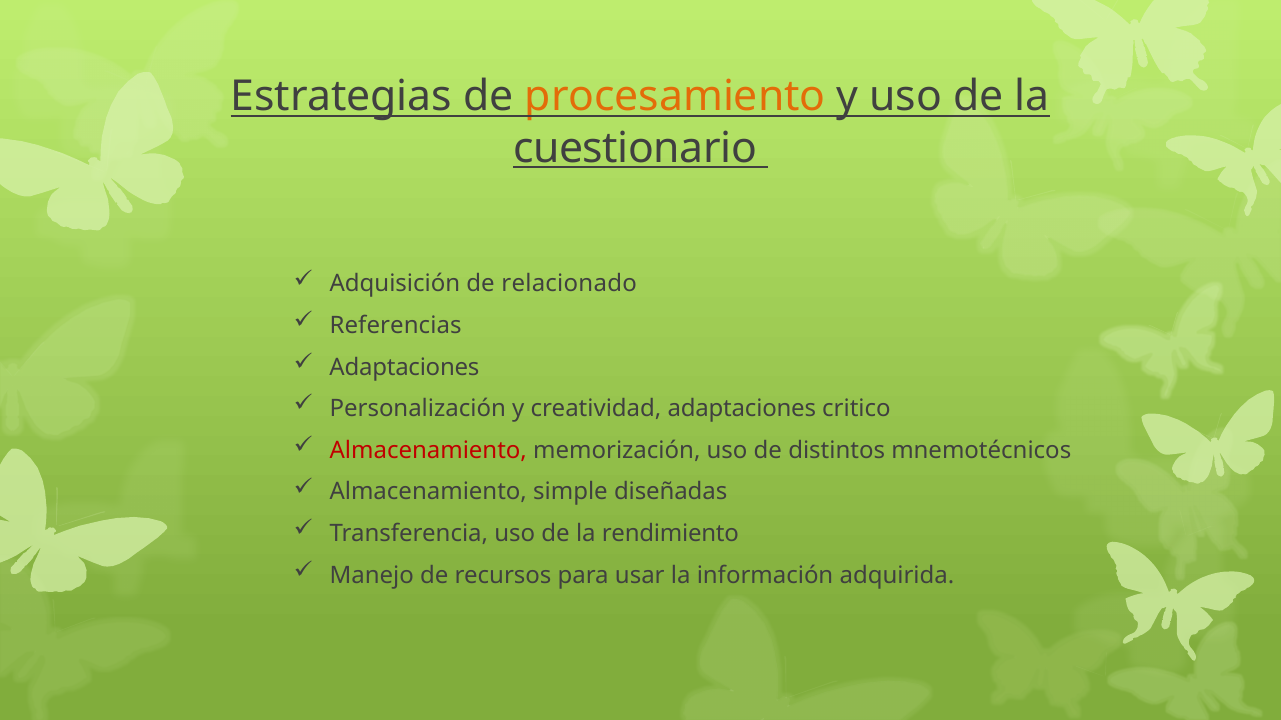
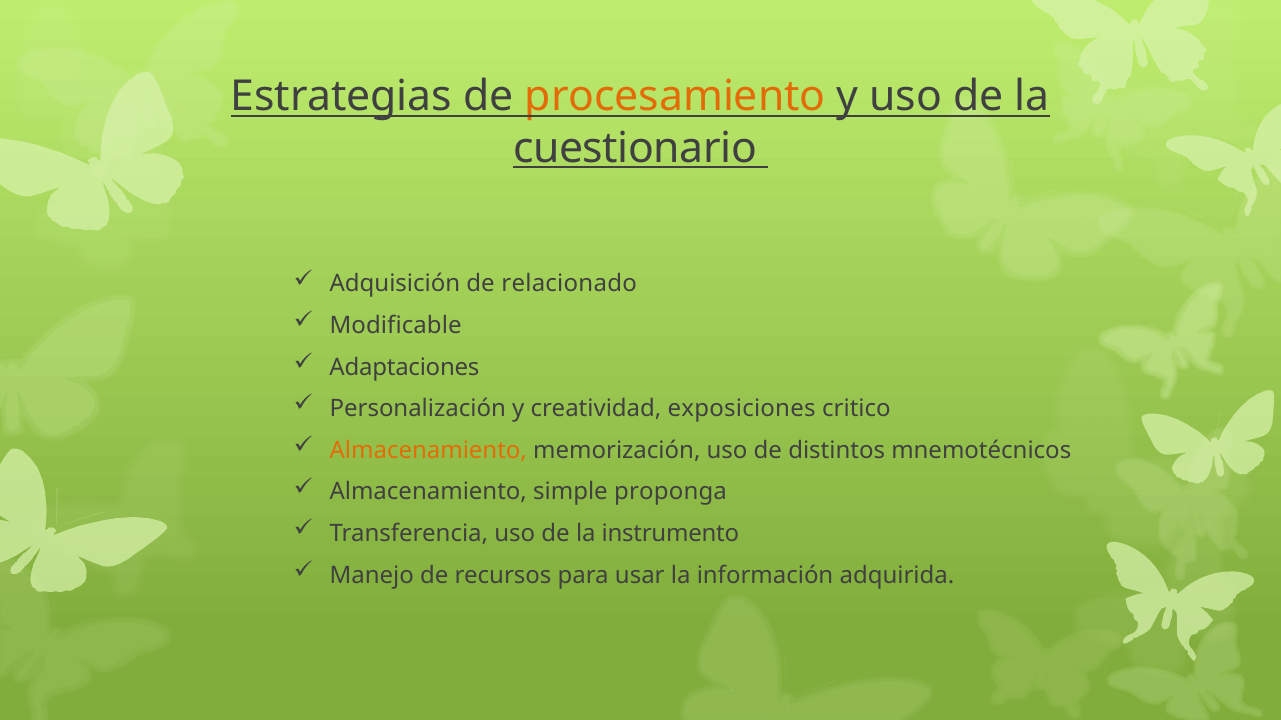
Referencias: Referencias -> Modificable
creatividad adaptaciones: adaptaciones -> exposiciones
Almacenamiento at (428, 451) colour: red -> orange
diseñadas: diseñadas -> proponga
rendimiento: rendimiento -> instrumento
